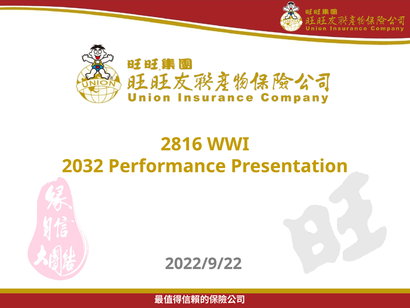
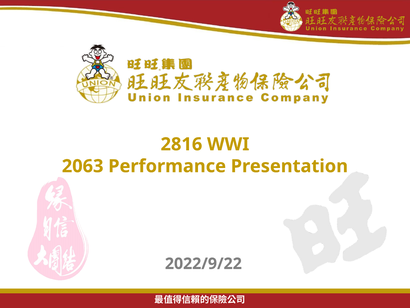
2032: 2032 -> 2063
